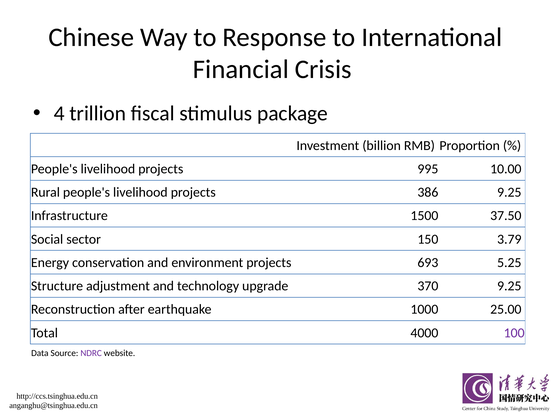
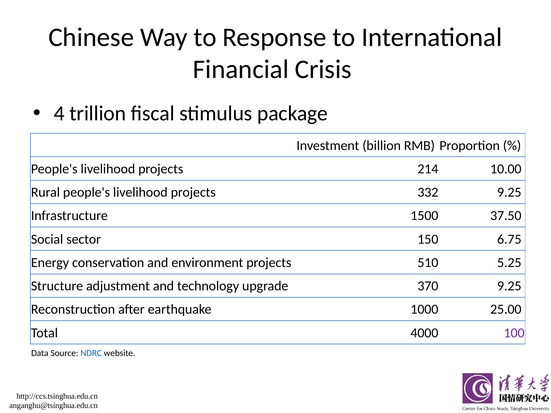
995: 995 -> 214
386: 386 -> 332
3.79: 3.79 -> 6.75
693: 693 -> 510
NDRC colour: purple -> blue
